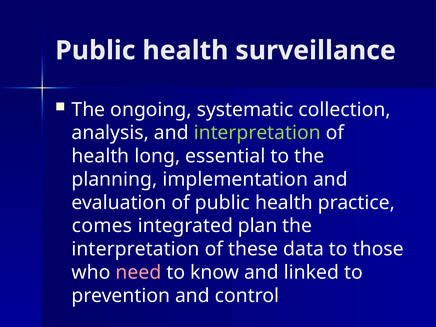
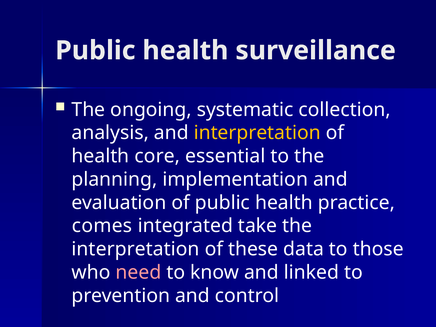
interpretation at (257, 133) colour: light green -> yellow
long: long -> core
plan: plan -> take
